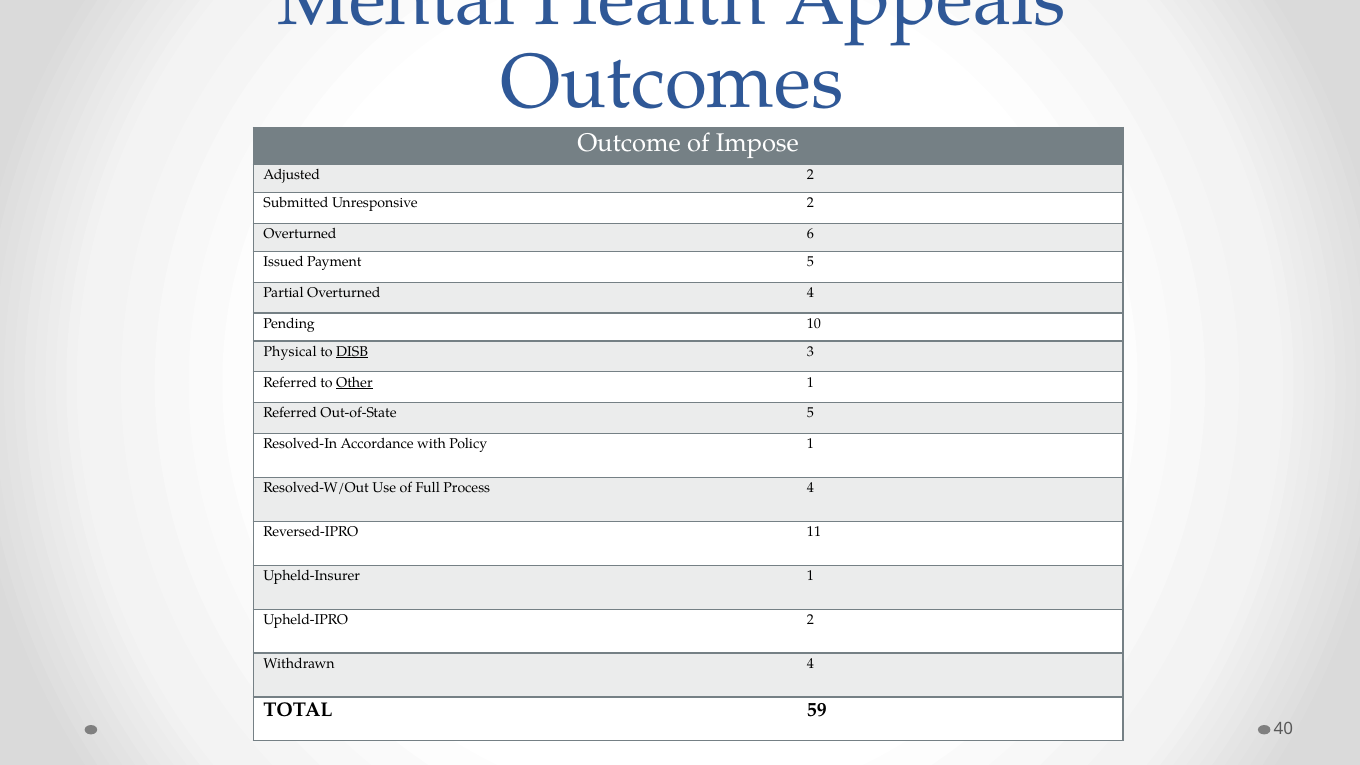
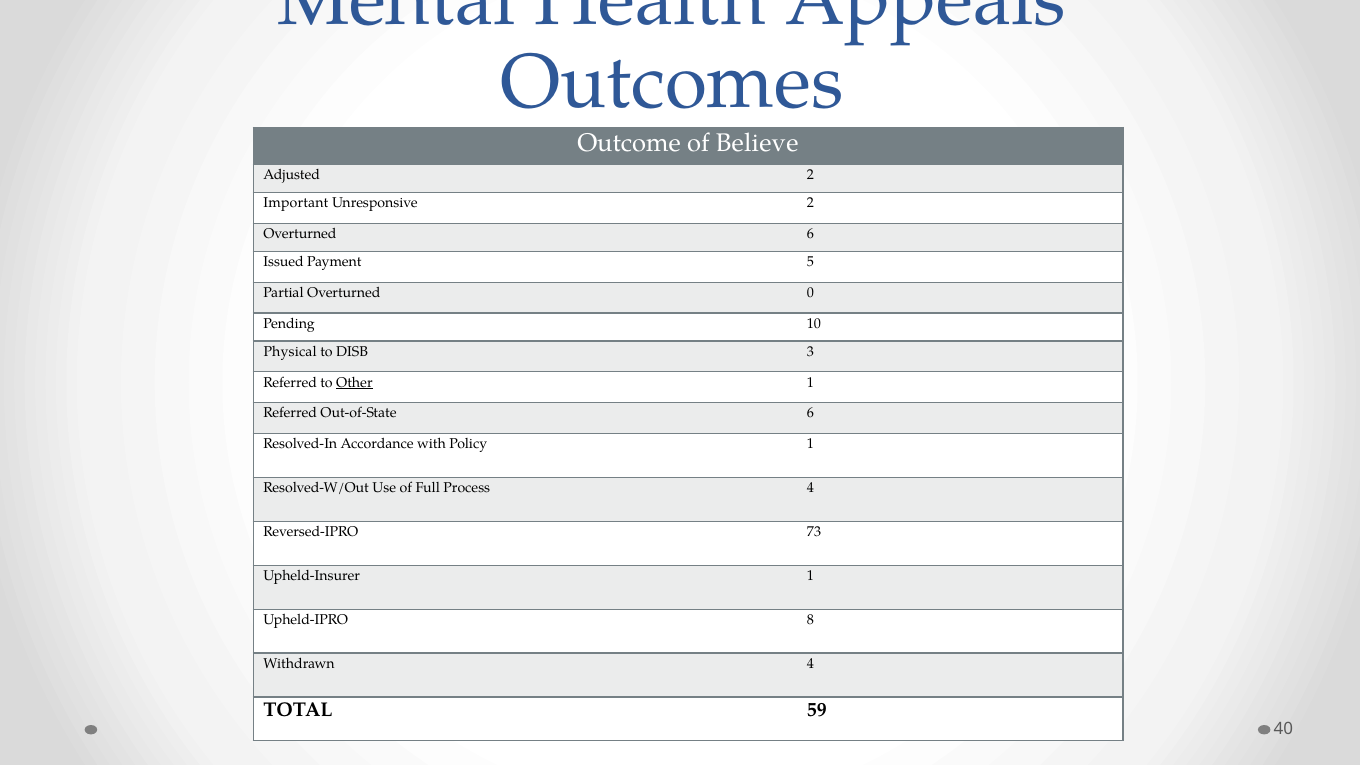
Impose: Impose -> Believe
Submitted: Submitted -> Important
Overturned 4: 4 -> 0
DISB underline: present -> none
Out-of-State 5: 5 -> 6
11: 11 -> 73
Upheld-IPRO 2: 2 -> 8
